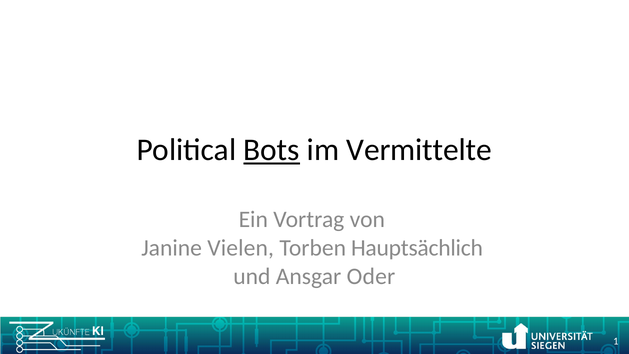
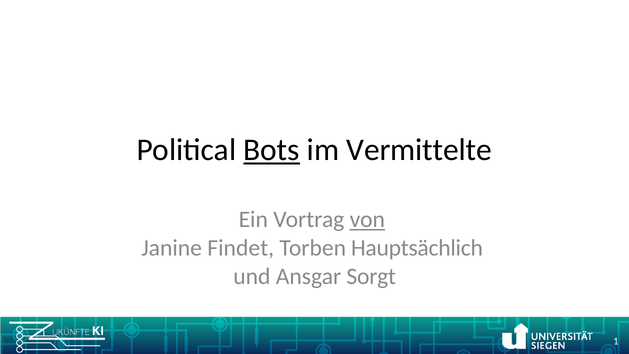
von underline: none -> present
Vielen: Vielen -> Findet
Oder: Oder -> Sorgt
